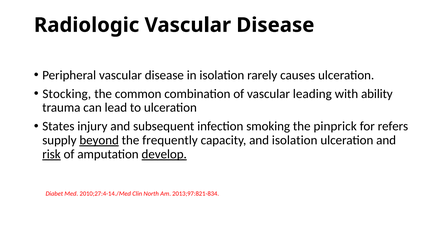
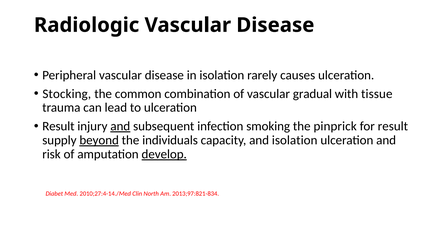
leading: leading -> gradual
ability: ability -> tissue
States at (58, 126): States -> Result
and at (120, 126) underline: none -> present
for refers: refers -> result
frequently: frequently -> individuals
risk underline: present -> none
